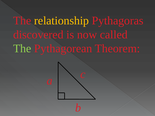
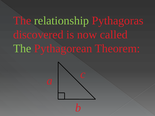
relationship colour: yellow -> light green
